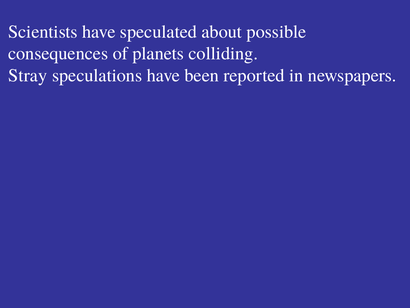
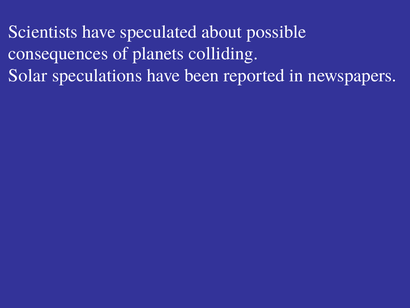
Stray: Stray -> Solar
